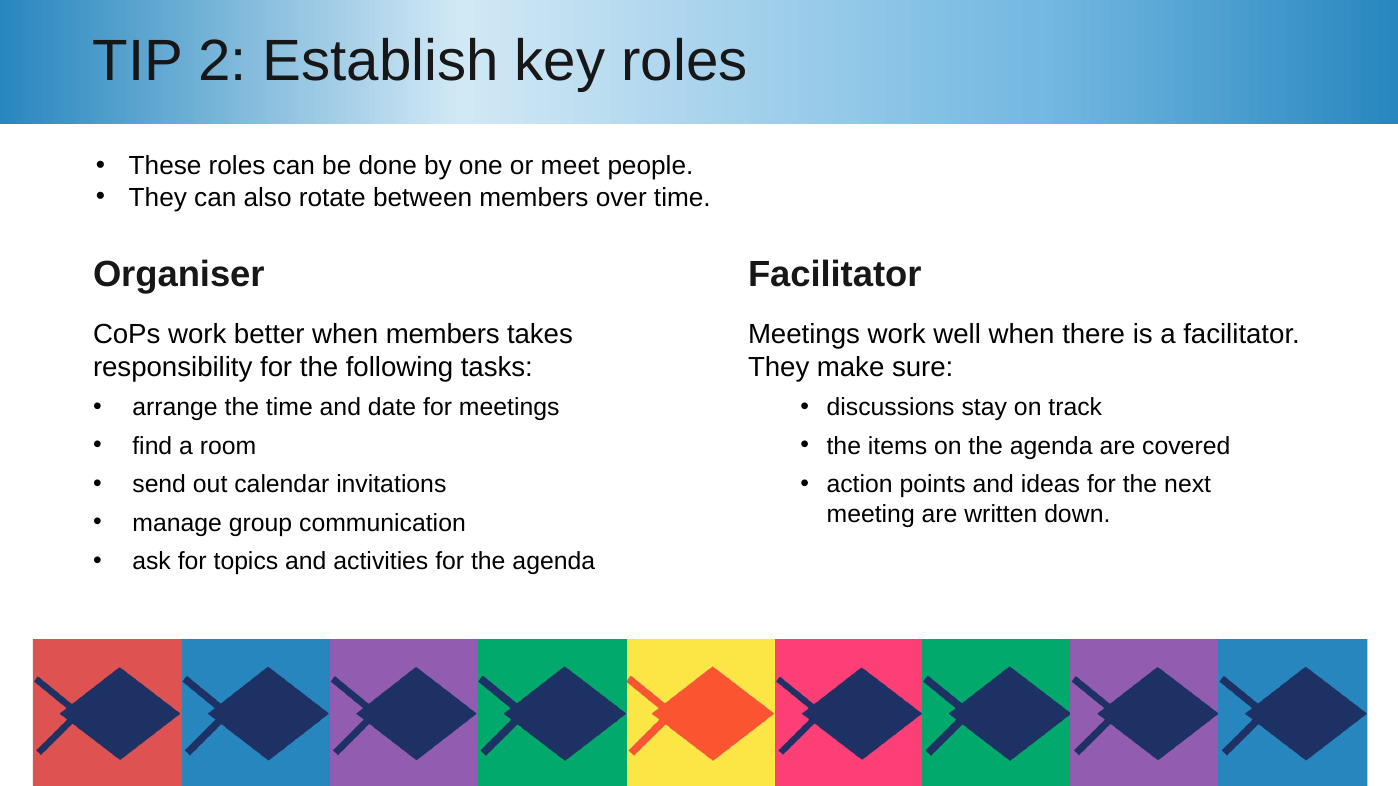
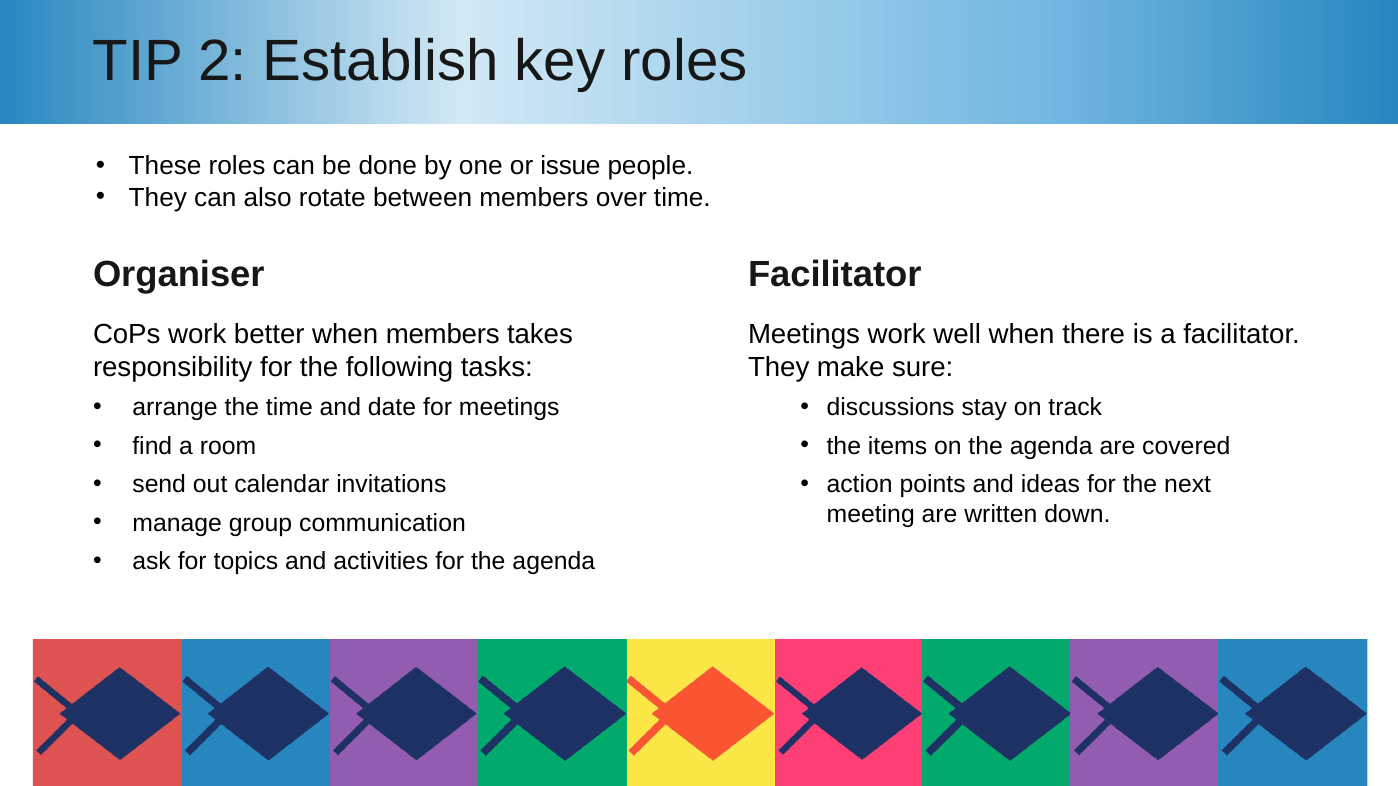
meet: meet -> issue
